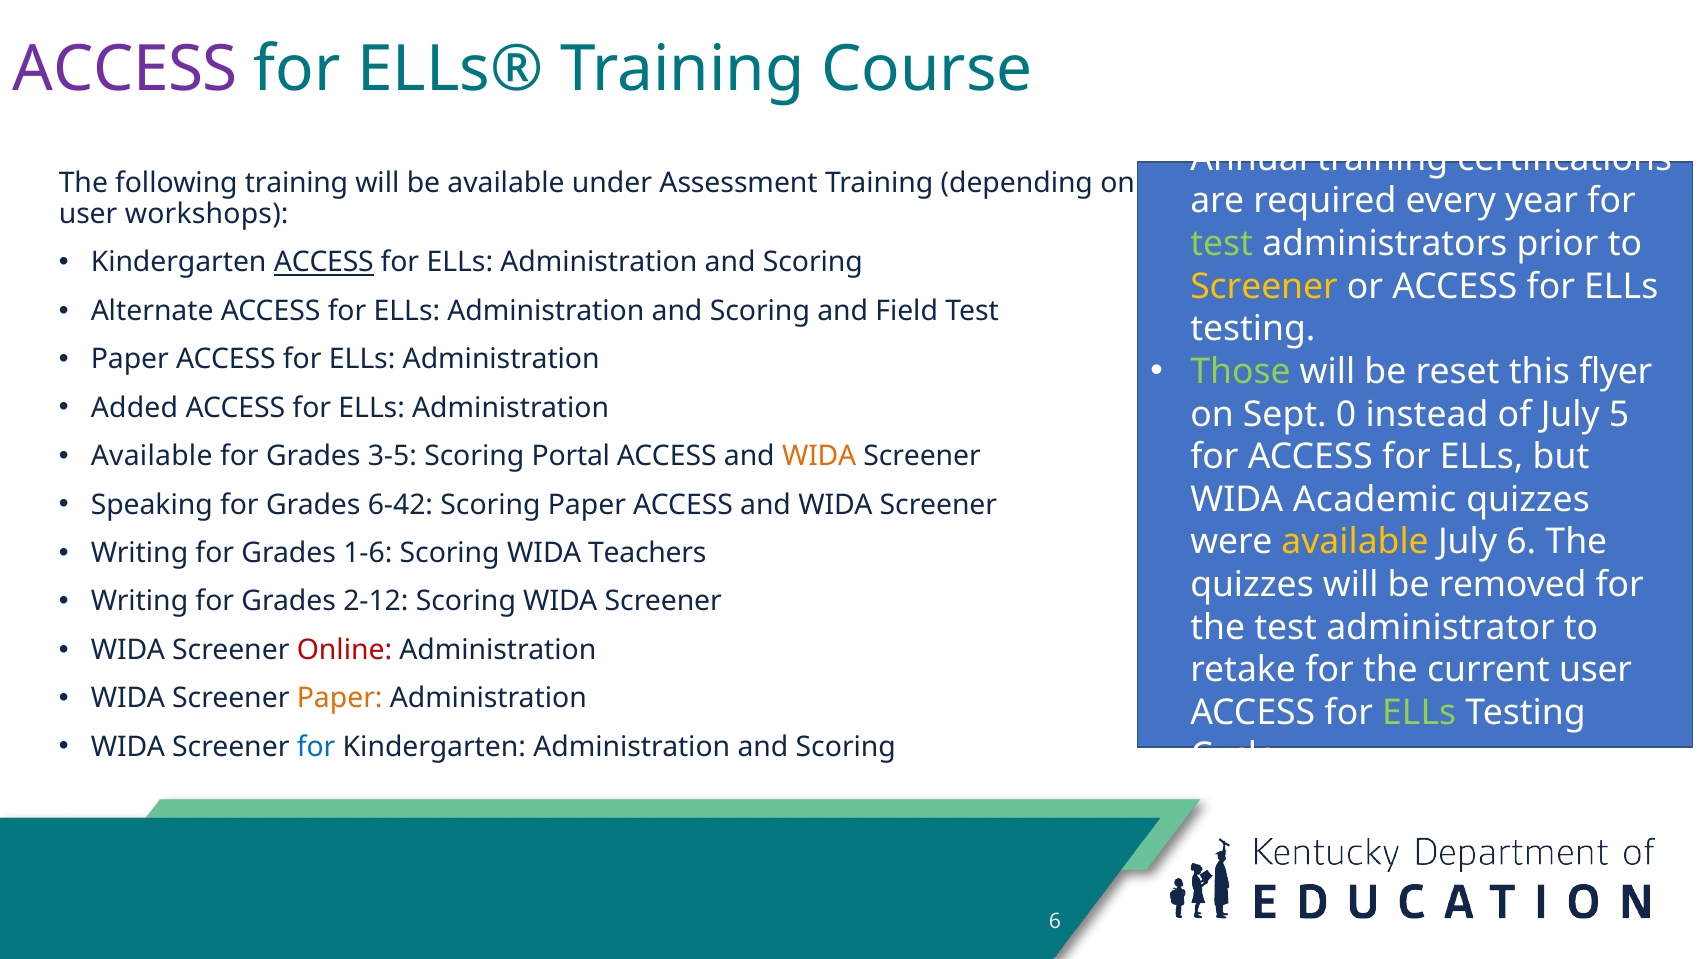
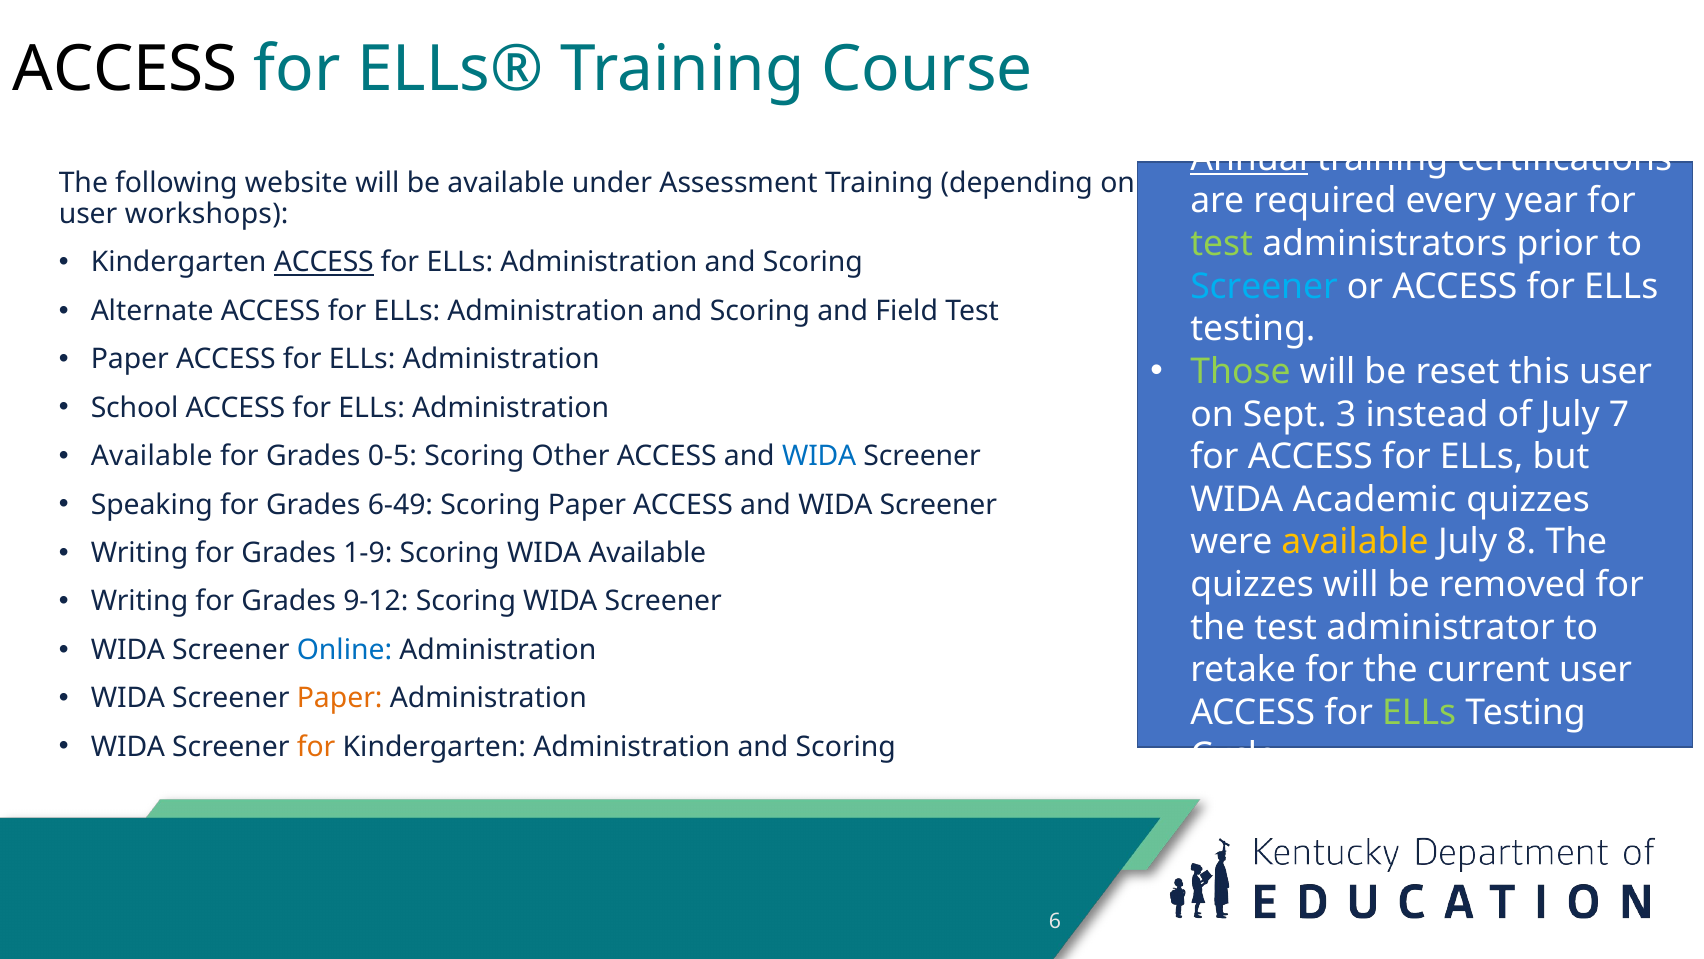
ACCESS at (125, 69) colour: purple -> black
Annual underline: none -> present
following training: training -> website
Screener at (1264, 286) colour: yellow -> light blue
this flyer: flyer -> user
Added: Added -> School
0: 0 -> 3
5: 5 -> 7
3-5: 3-5 -> 0-5
Portal: Portal -> Other
WIDA at (819, 456) colour: orange -> blue
6-42: 6-42 -> 6-49
July 6: 6 -> 8
1-6: 1-6 -> 1-9
WIDA Teachers: Teachers -> Available
2-12: 2-12 -> 9-12
Online colour: red -> blue
for at (316, 746) colour: blue -> orange
